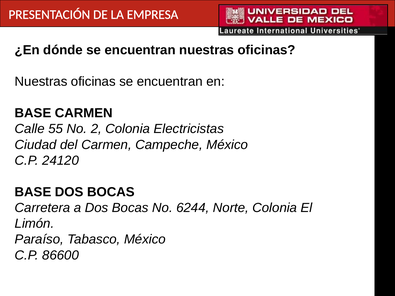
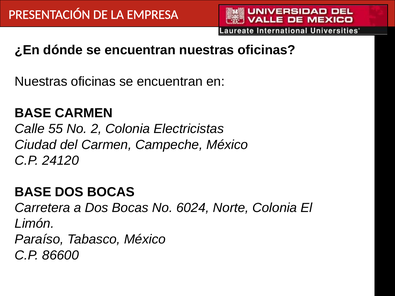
6244: 6244 -> 6024
